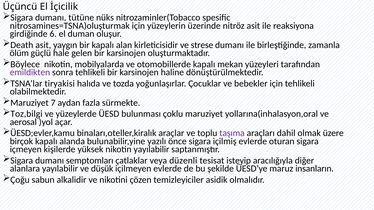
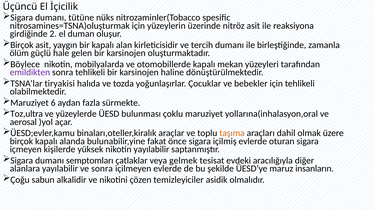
6: 6 -> 2
Death at (22, 45): Death -> Birçok
strese: strese -> tercih
7: 7 -> 6
Toz,bilgi: Toz,bilgi -> Toz,ultra
taşıma colour: purple -> orange
yazılı: yazılı -> fakat
düzenli: düzenli -> gelmek
isteyip: isteyip -> evdeki
ve düşük: düşük -> sonra
